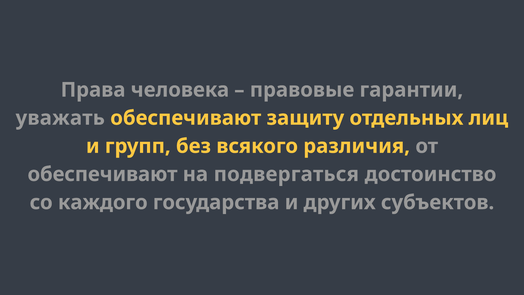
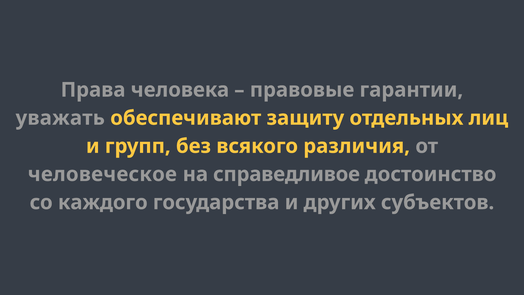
обеспечивают at (102, 174): обеспечивают -> человеческое
подвергаться: подвергаться -> справедливое
